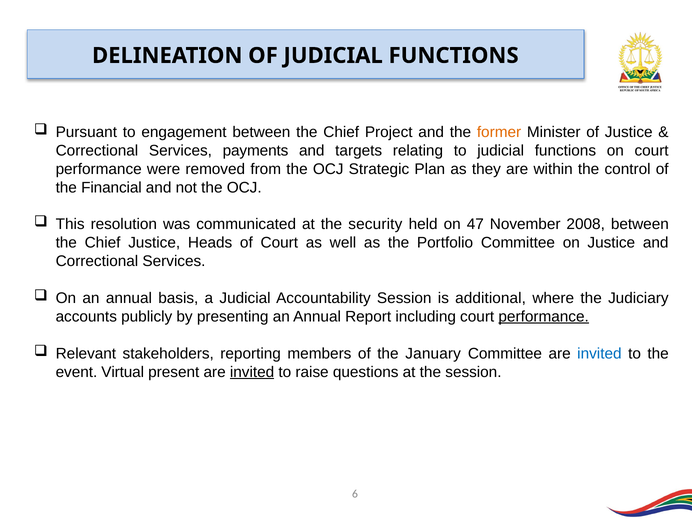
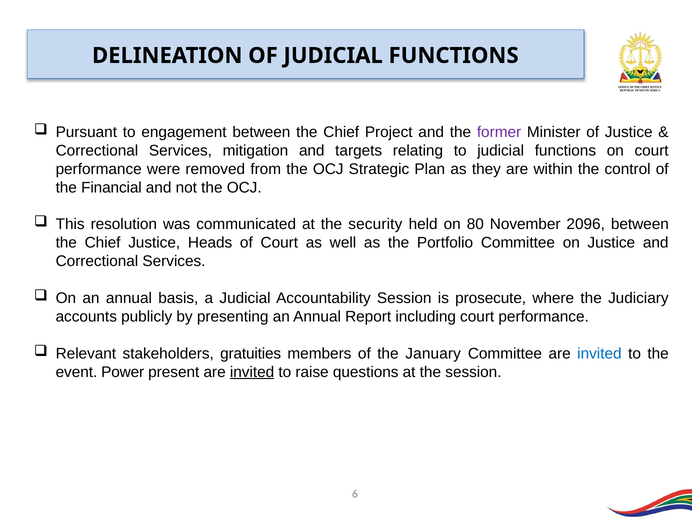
former colour: orange -> purple
payments: payments -> mitigation
47: 47 -> 80
2008: 2008 -> 2096
additional: additional -> prosecute
performance at (544, 317) underline: present -> none
reporting: reporting -> gratuities
Virtual: Virtual -> Power
